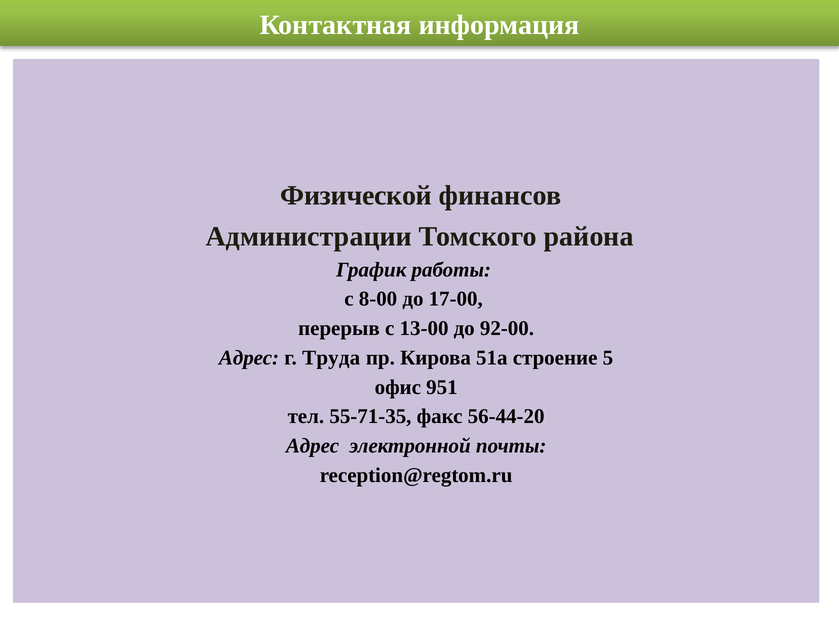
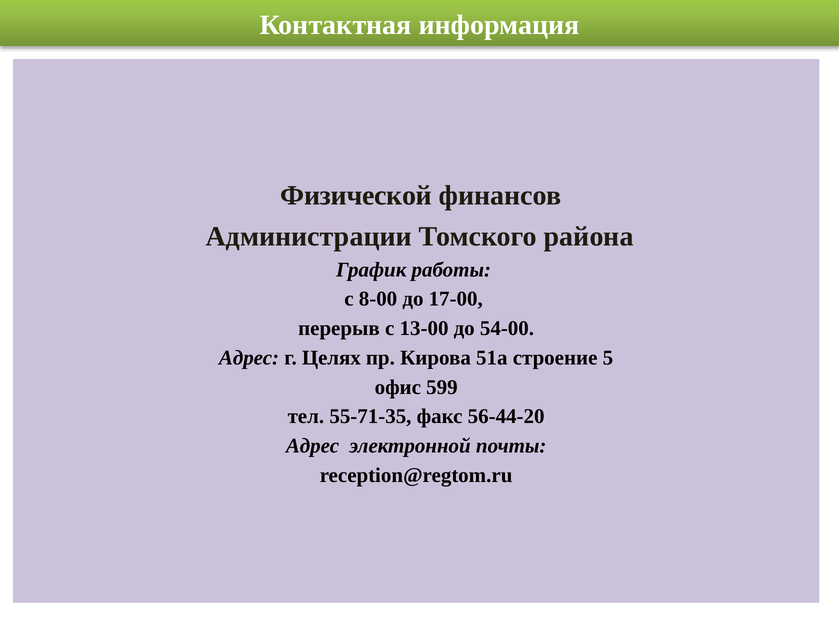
92-00: 92-00 -> 54-00
Труда: Труда -> Целях
951: 951 -> 599
